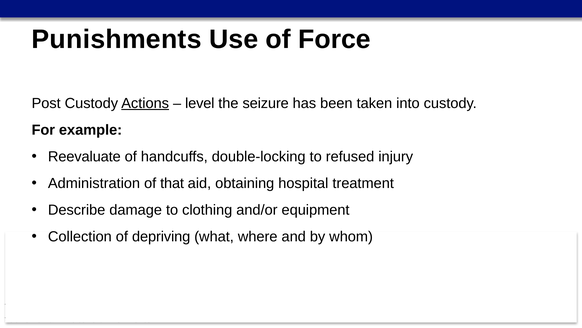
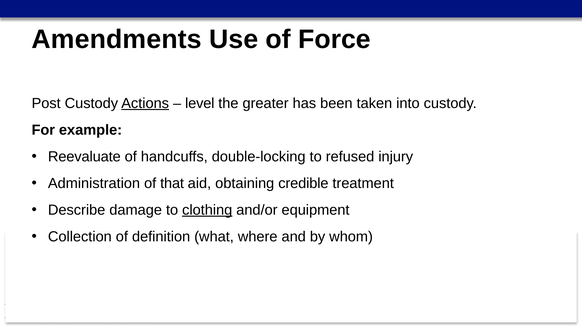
Punishments: Punishments -> Amendments
seizure: seizure -> greater
hospital: hospital -> credible
clothing underline: none -> present
depriving: depriving -> definition
